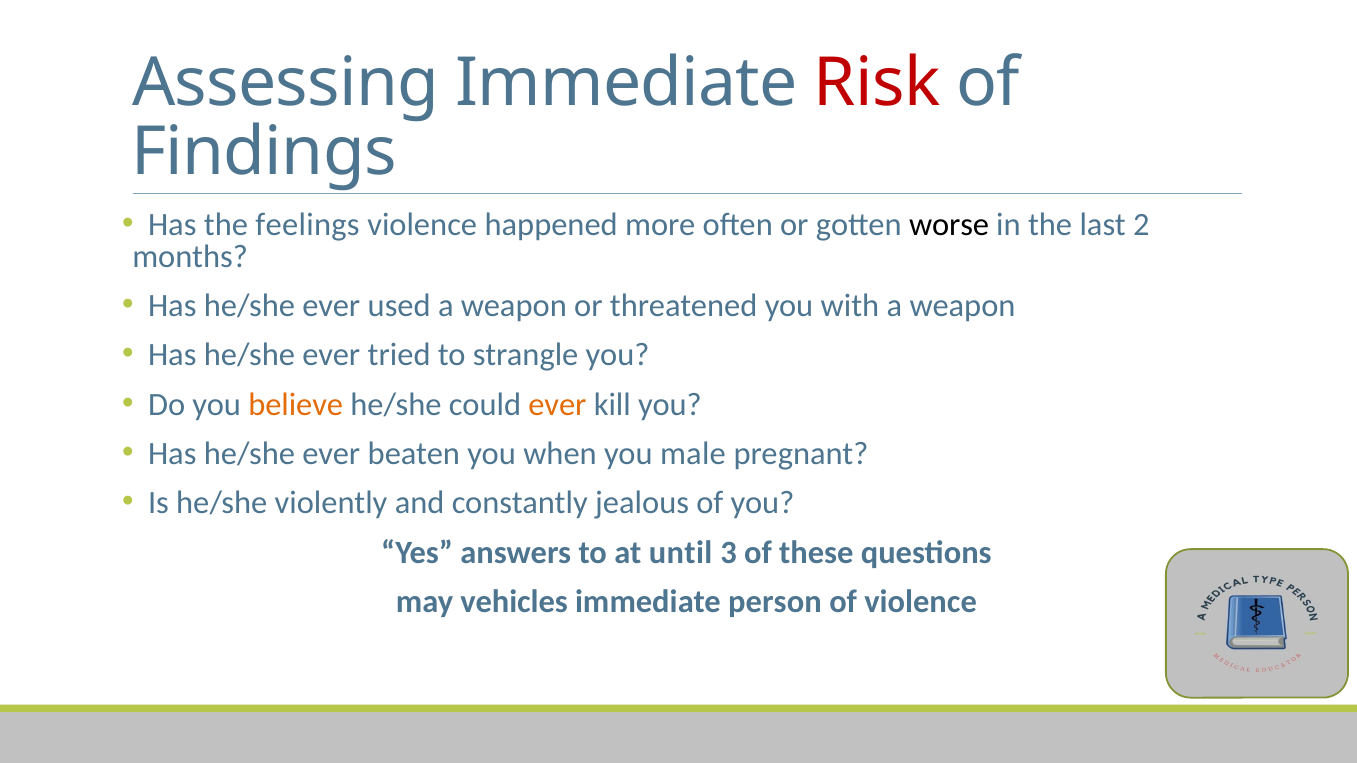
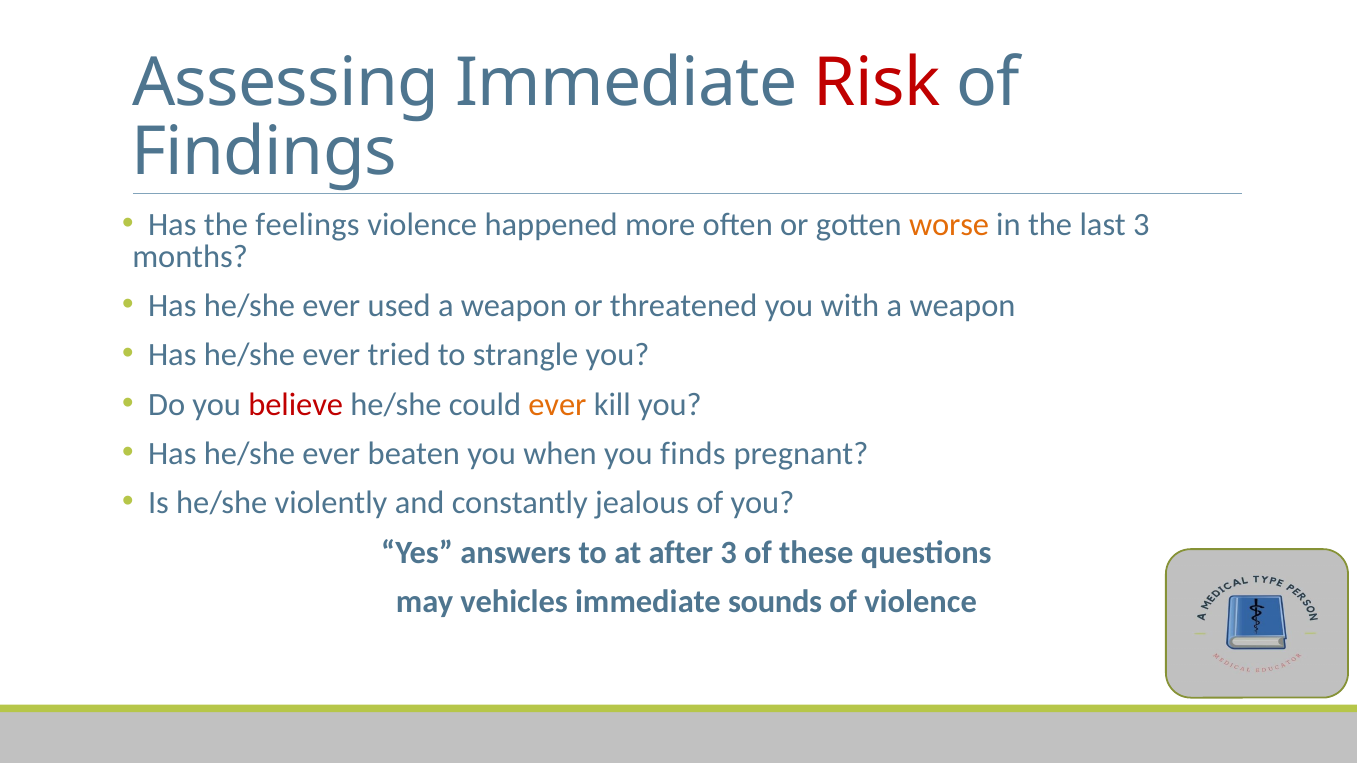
worse colour: black -> orange
last 2: 2 -> 3
believe colour: orange -> red
male: male -> finds
until: until -> after
person: person -> sounds
